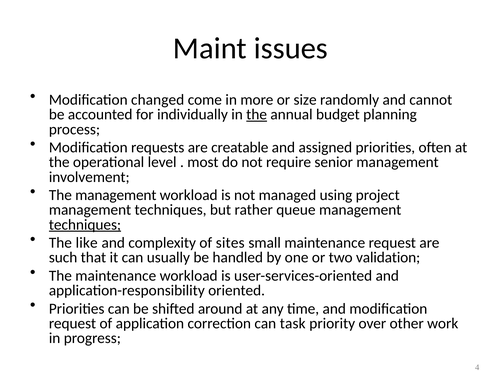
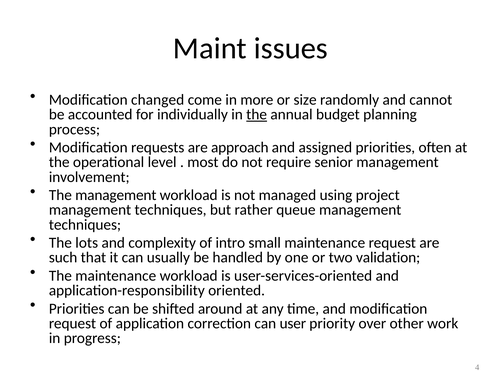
creatable: creatable -> approach
techniques at (85, 224) underline: present -> none
like: like -> lots
sites: sites -> intro
task: task -> user
